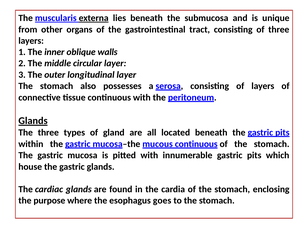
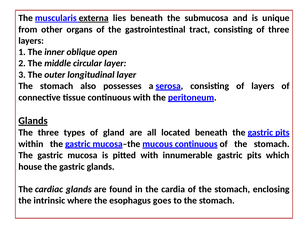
walls: walls -> open
purpose: purpose -> intrinsic
